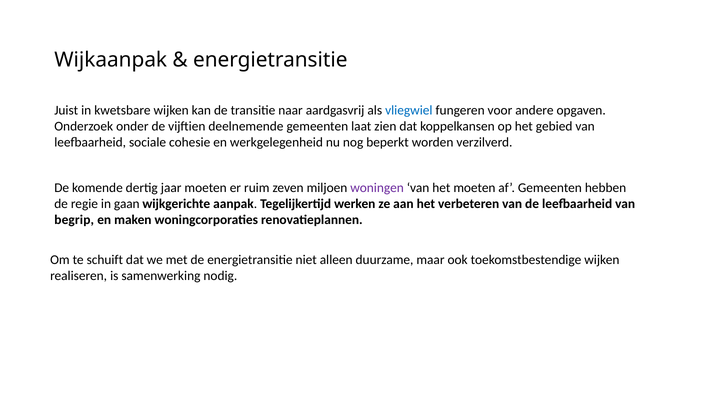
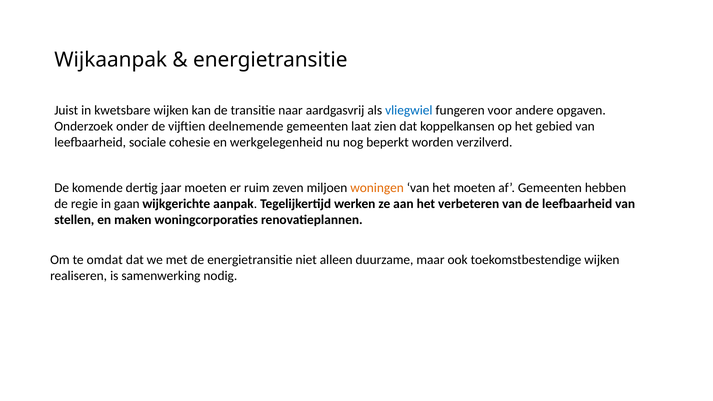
woningen colour: purple -> orange
begrip: begrip -> stellen
schuift: schuift -> omdat
